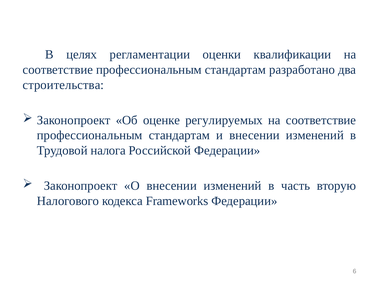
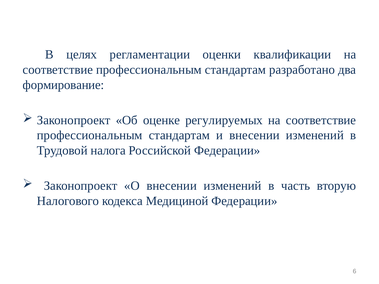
строительства: строительства -> формирование
Frameworks: Frameworks -> Медициной
